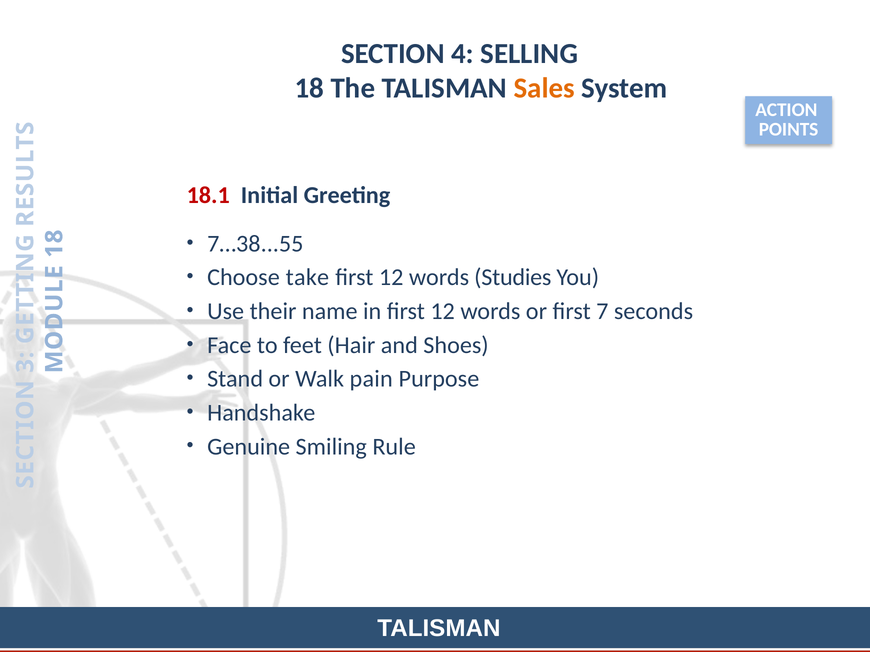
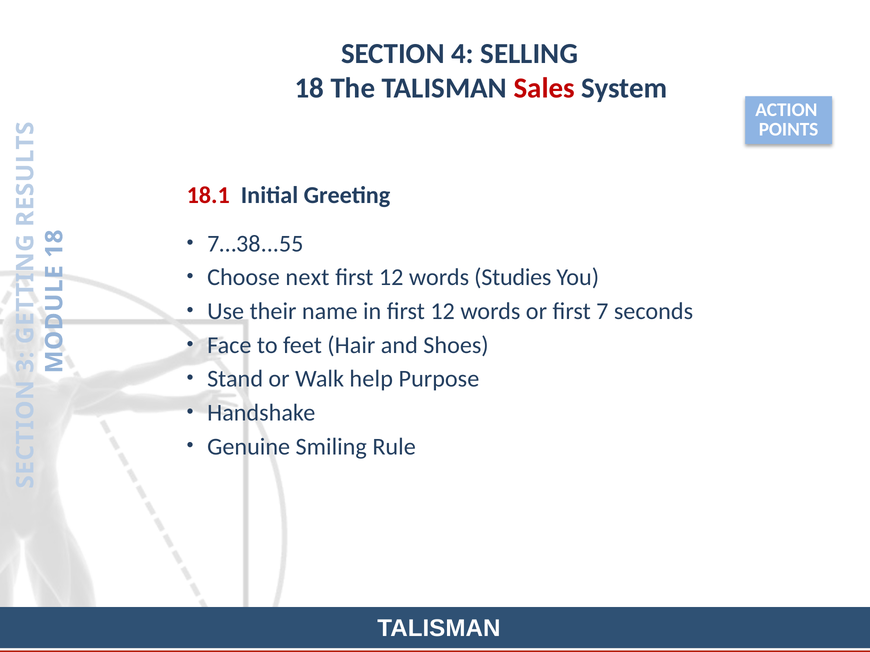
Sales colour: orange -> red
take: take -> next
pain: pain -> help
